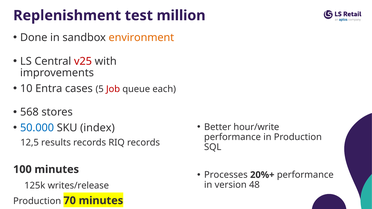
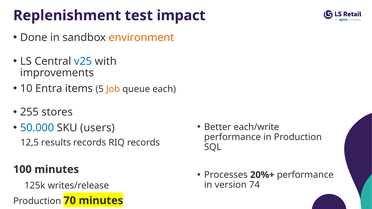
million: million -> impact
v25 colour: red -> blue
cases: cases -> items
Job colour: red -> orange
568: 568 -> 255
index: index -> users
hour/write: hour/write -> each/write
48: 48 -> 74
